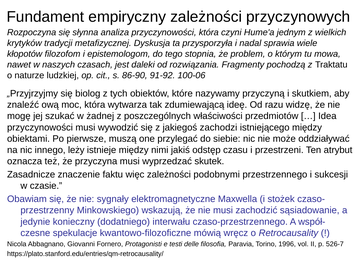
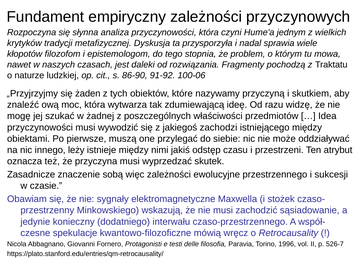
biolog: biolog -> żaden
faktu: faktu -> sobą
podobnymi: podobnymi -> ewolucyjne
